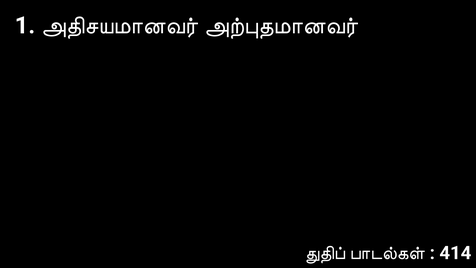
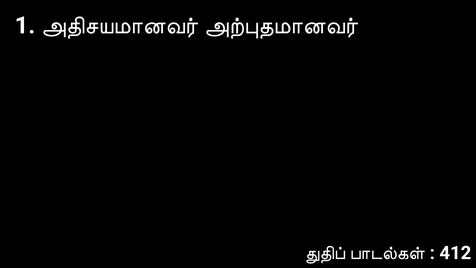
414: 414 -> 412
